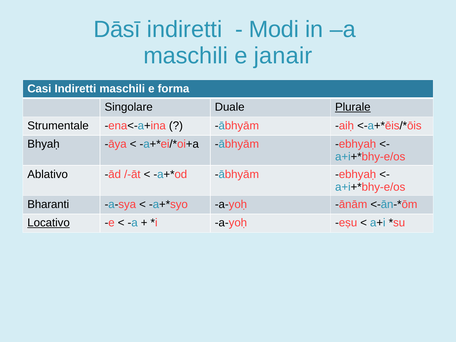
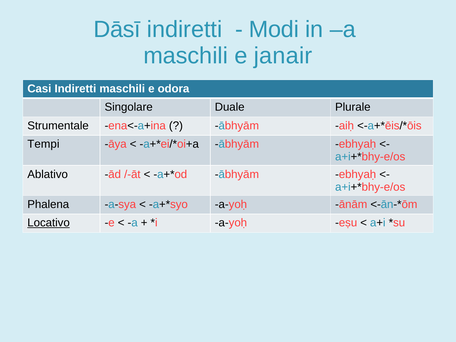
forma: forma -> odora
Plurale underline: present -> none
Bhyaḥ: Bhyaḥ -> Tempi
Bharanti: Bharanti -> Phalena
